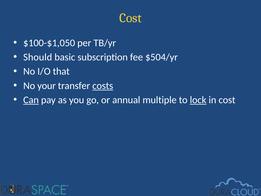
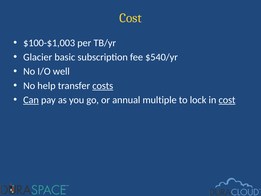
$100-$1,050: $100-$1,050 -> $100-$1,003
Should: Should -> Glacier
$504/yr: $504/yr -> $540/yr
that: that -> well
your: your -> help
lock underline: present -> none
cost at (227, 100) underline: none -> present
